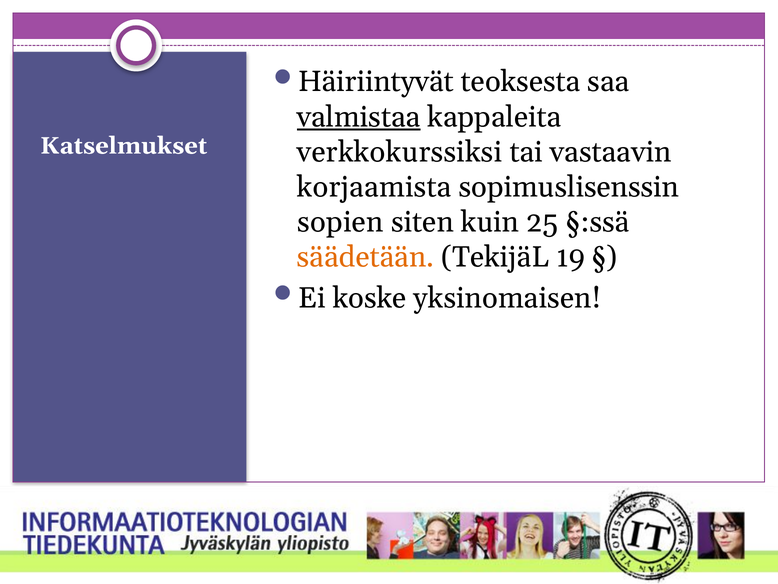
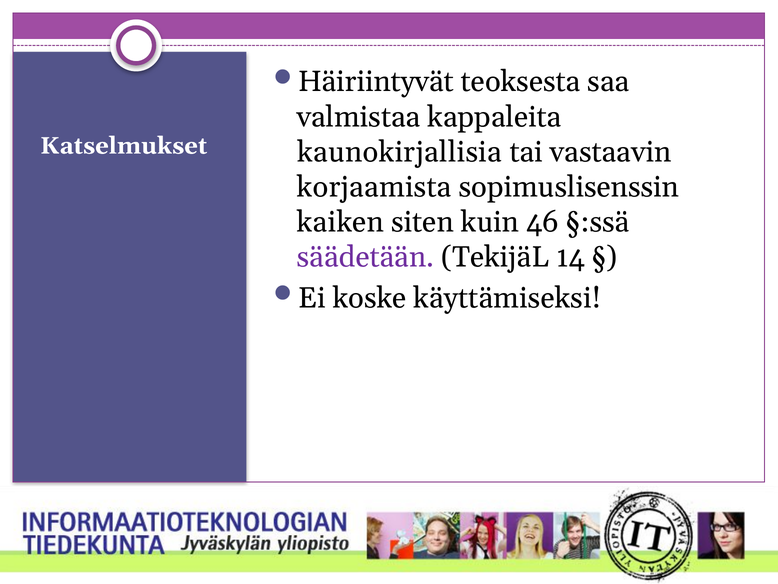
valmistaa underline: present -> none
verkkokurssiksi: verkkokurssiksi -> kaunokirjallisia
sopien: sopien -> kaiken
25: 25 -> 46
säädetään colour: orange -> purple
19: 19 -> 14
yksinomaisen: yksinomaisen -> käyttämiseksi
